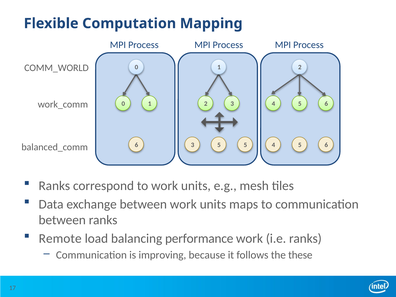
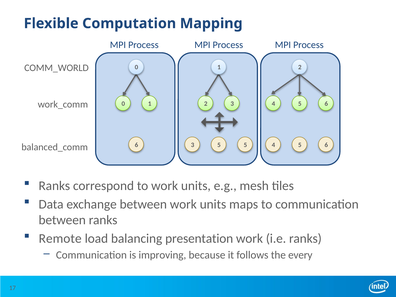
performance: performance -> presentation
these: these -> every
